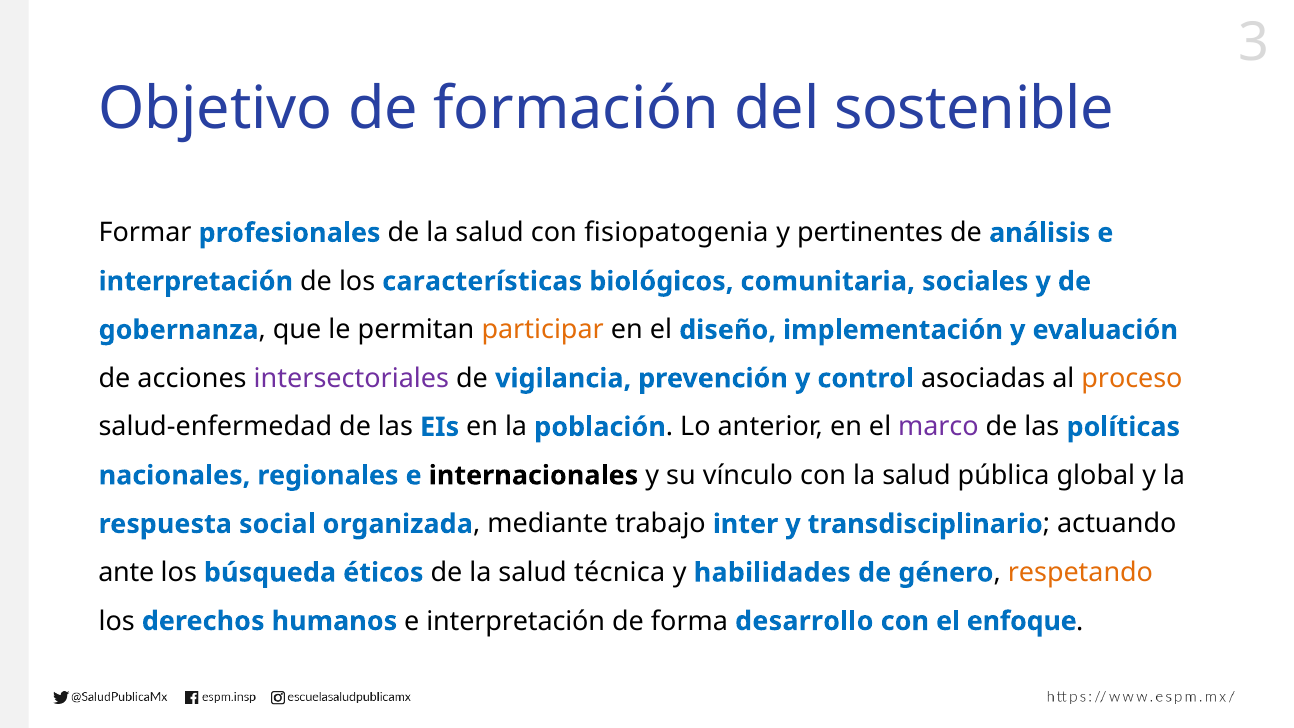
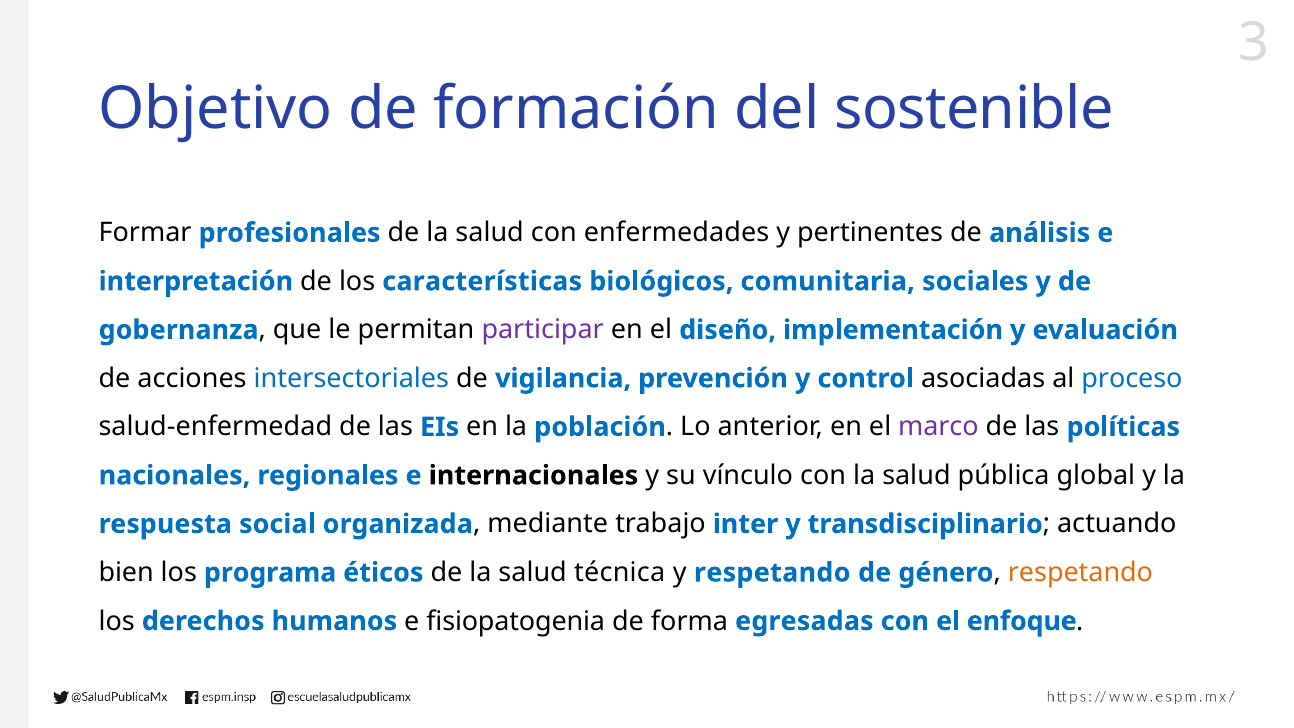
fisiopatogenia: fisiopatogenia -> enfermedades
participar colour: orange -> purple
intersectoriales colour: purple -> blue
proceso colour: orange -> blue
ante: ante -> bien
búsqueda: búsqueda -> programa
y habilidades: habilidades -> respetando
humanos e interpretación: interpretación -> fisiopatogenia
desarrollo: desarrollo -> egresadas
